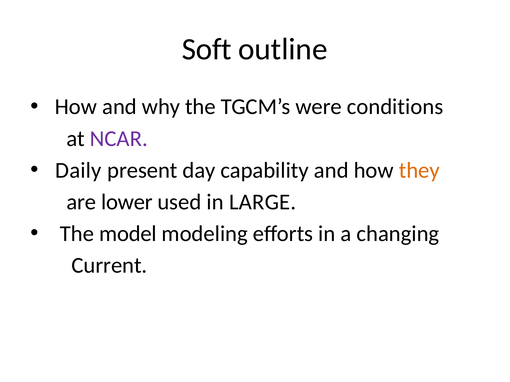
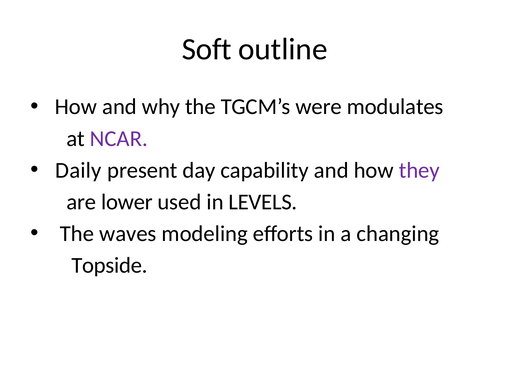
conditions: conditions -> modulates
they colour: orange -> purple
LARGE: LARGE -> LEVELS
model: model -> waves
Current: Current -> Topside
